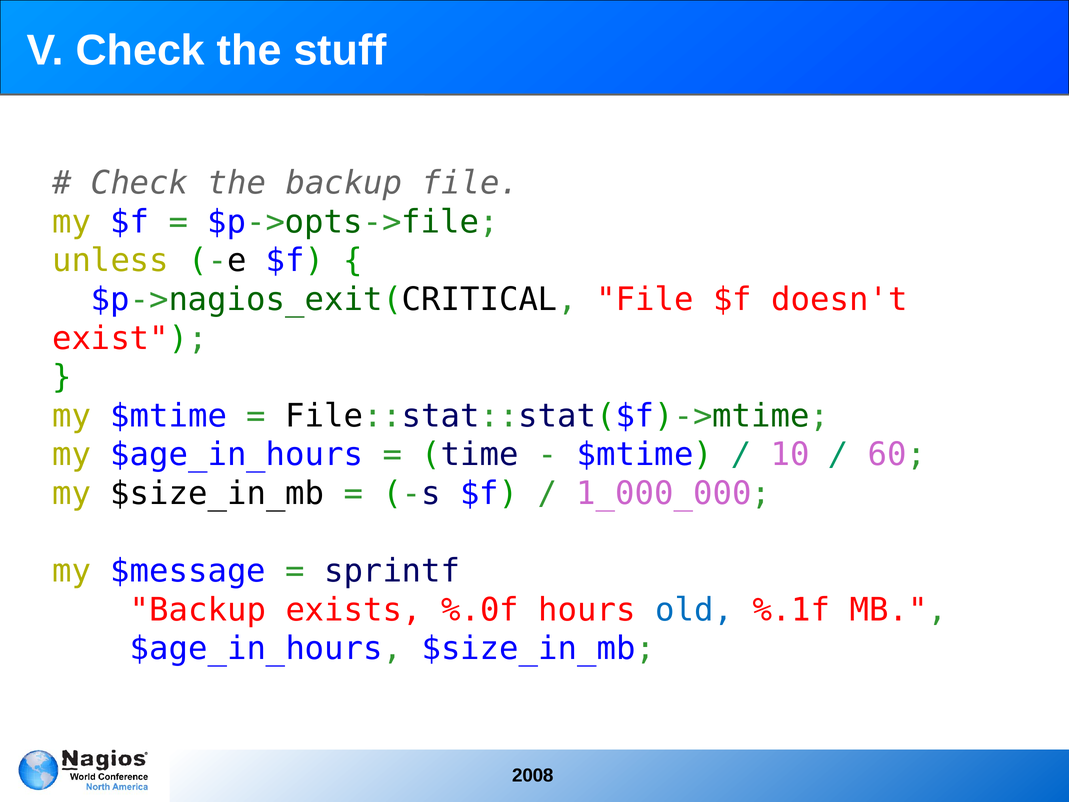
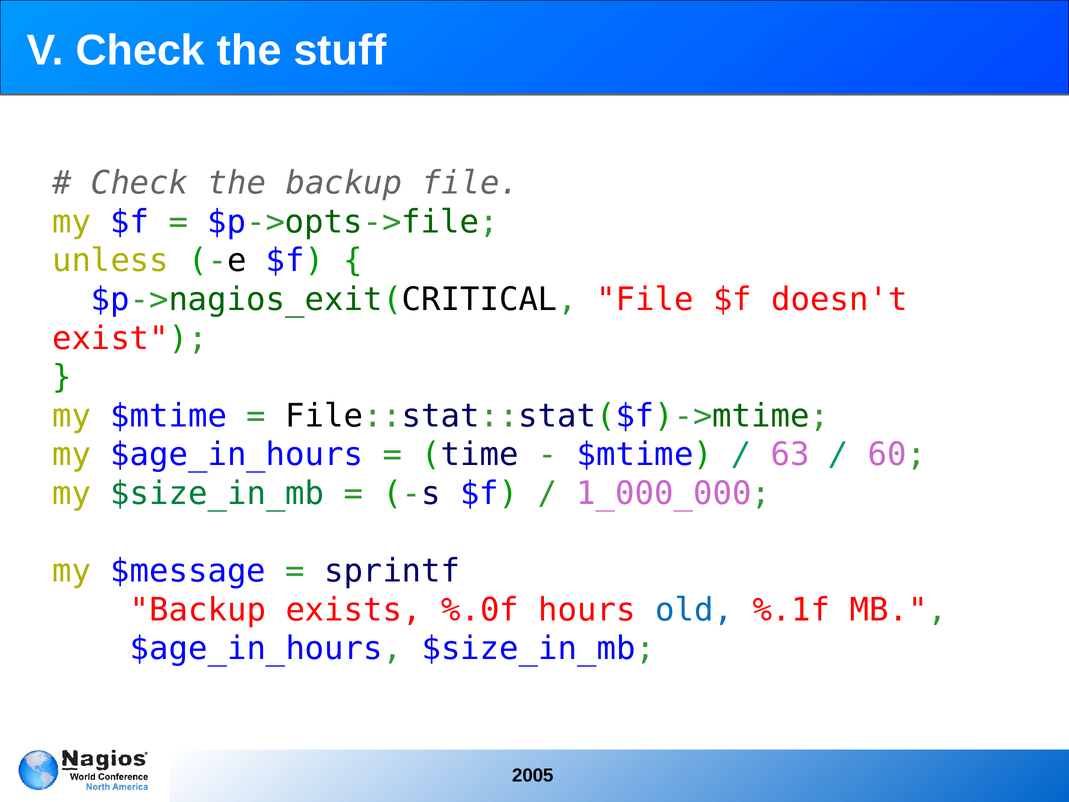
10: 10 -> 63
$size_in_mb at (217, 493) colour: black -> green
2008: 2008 -> 2005
